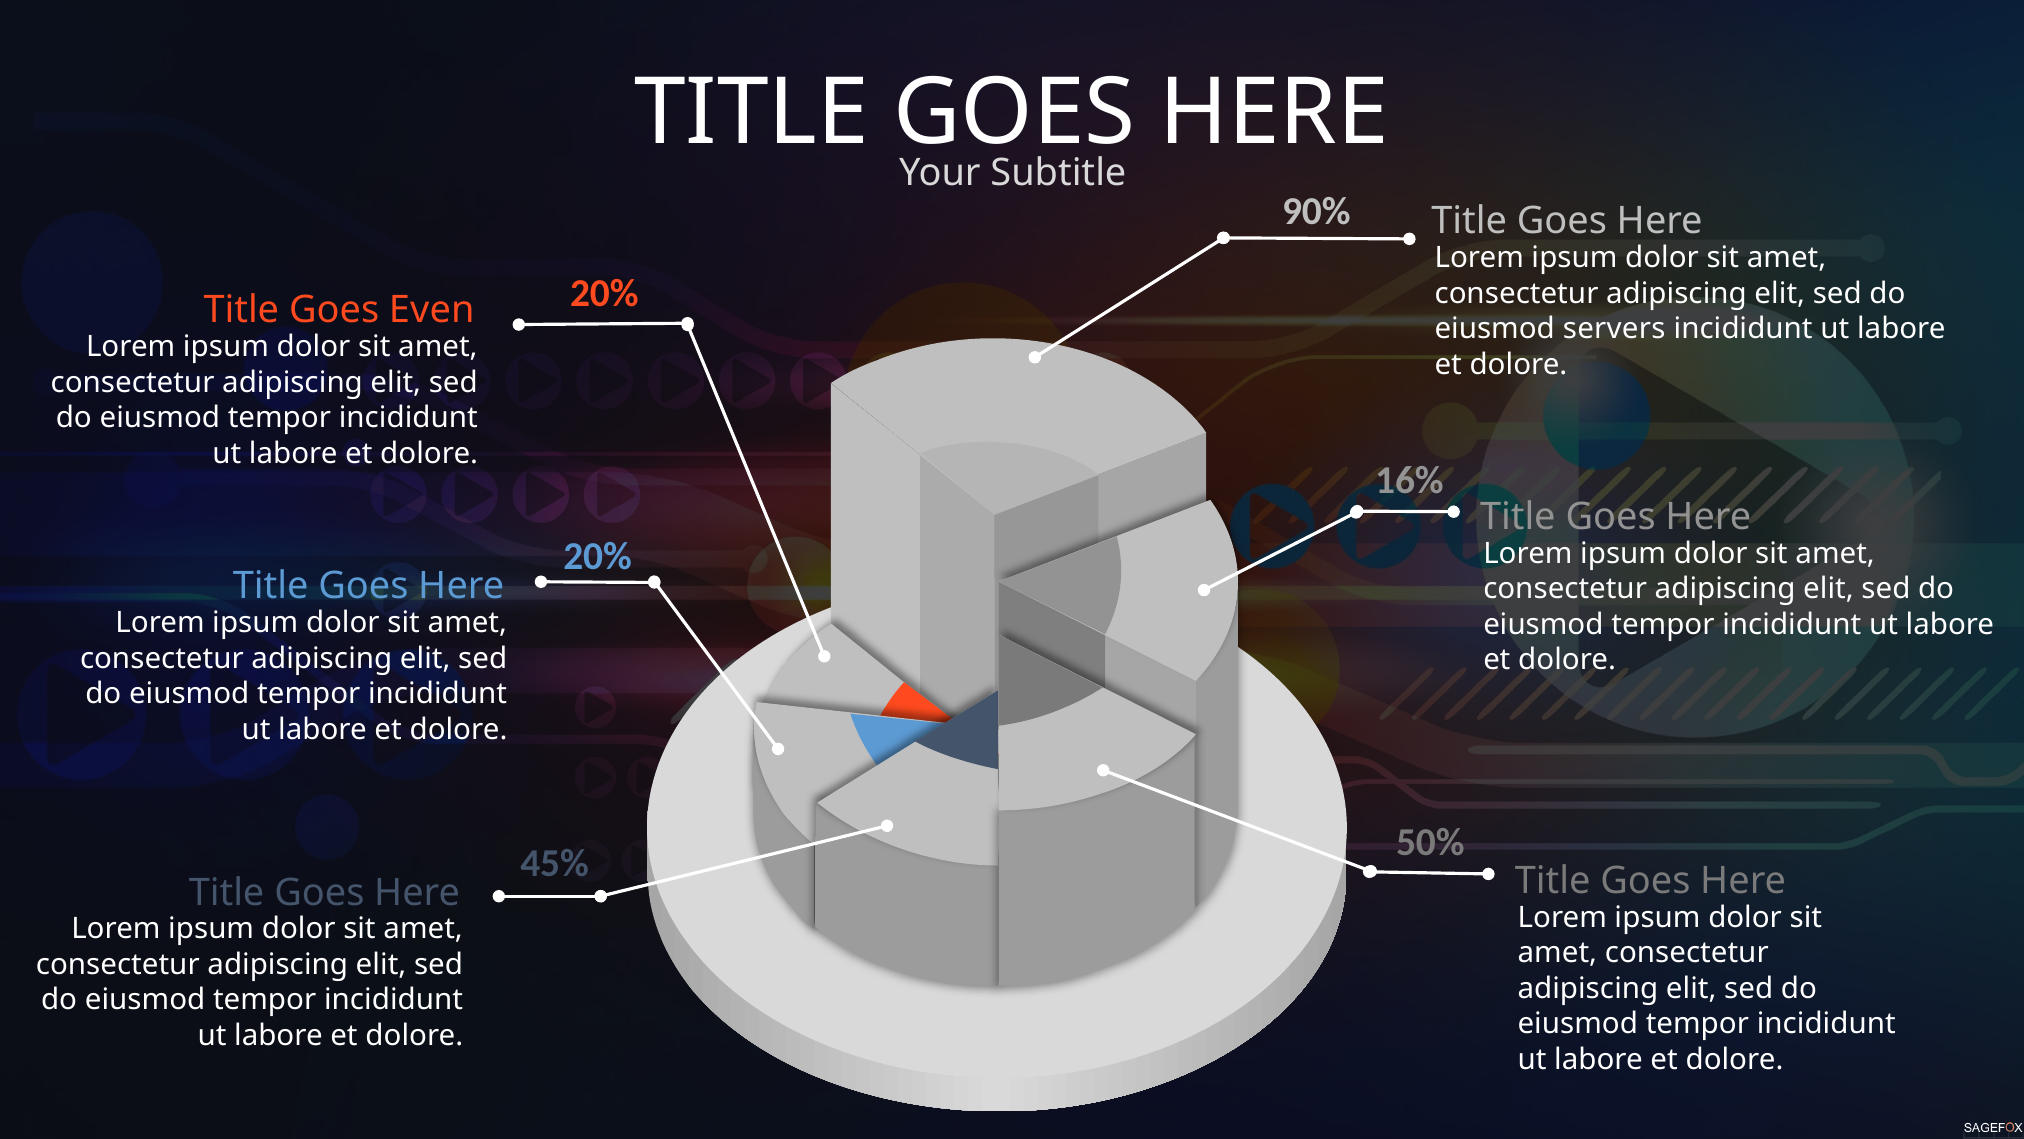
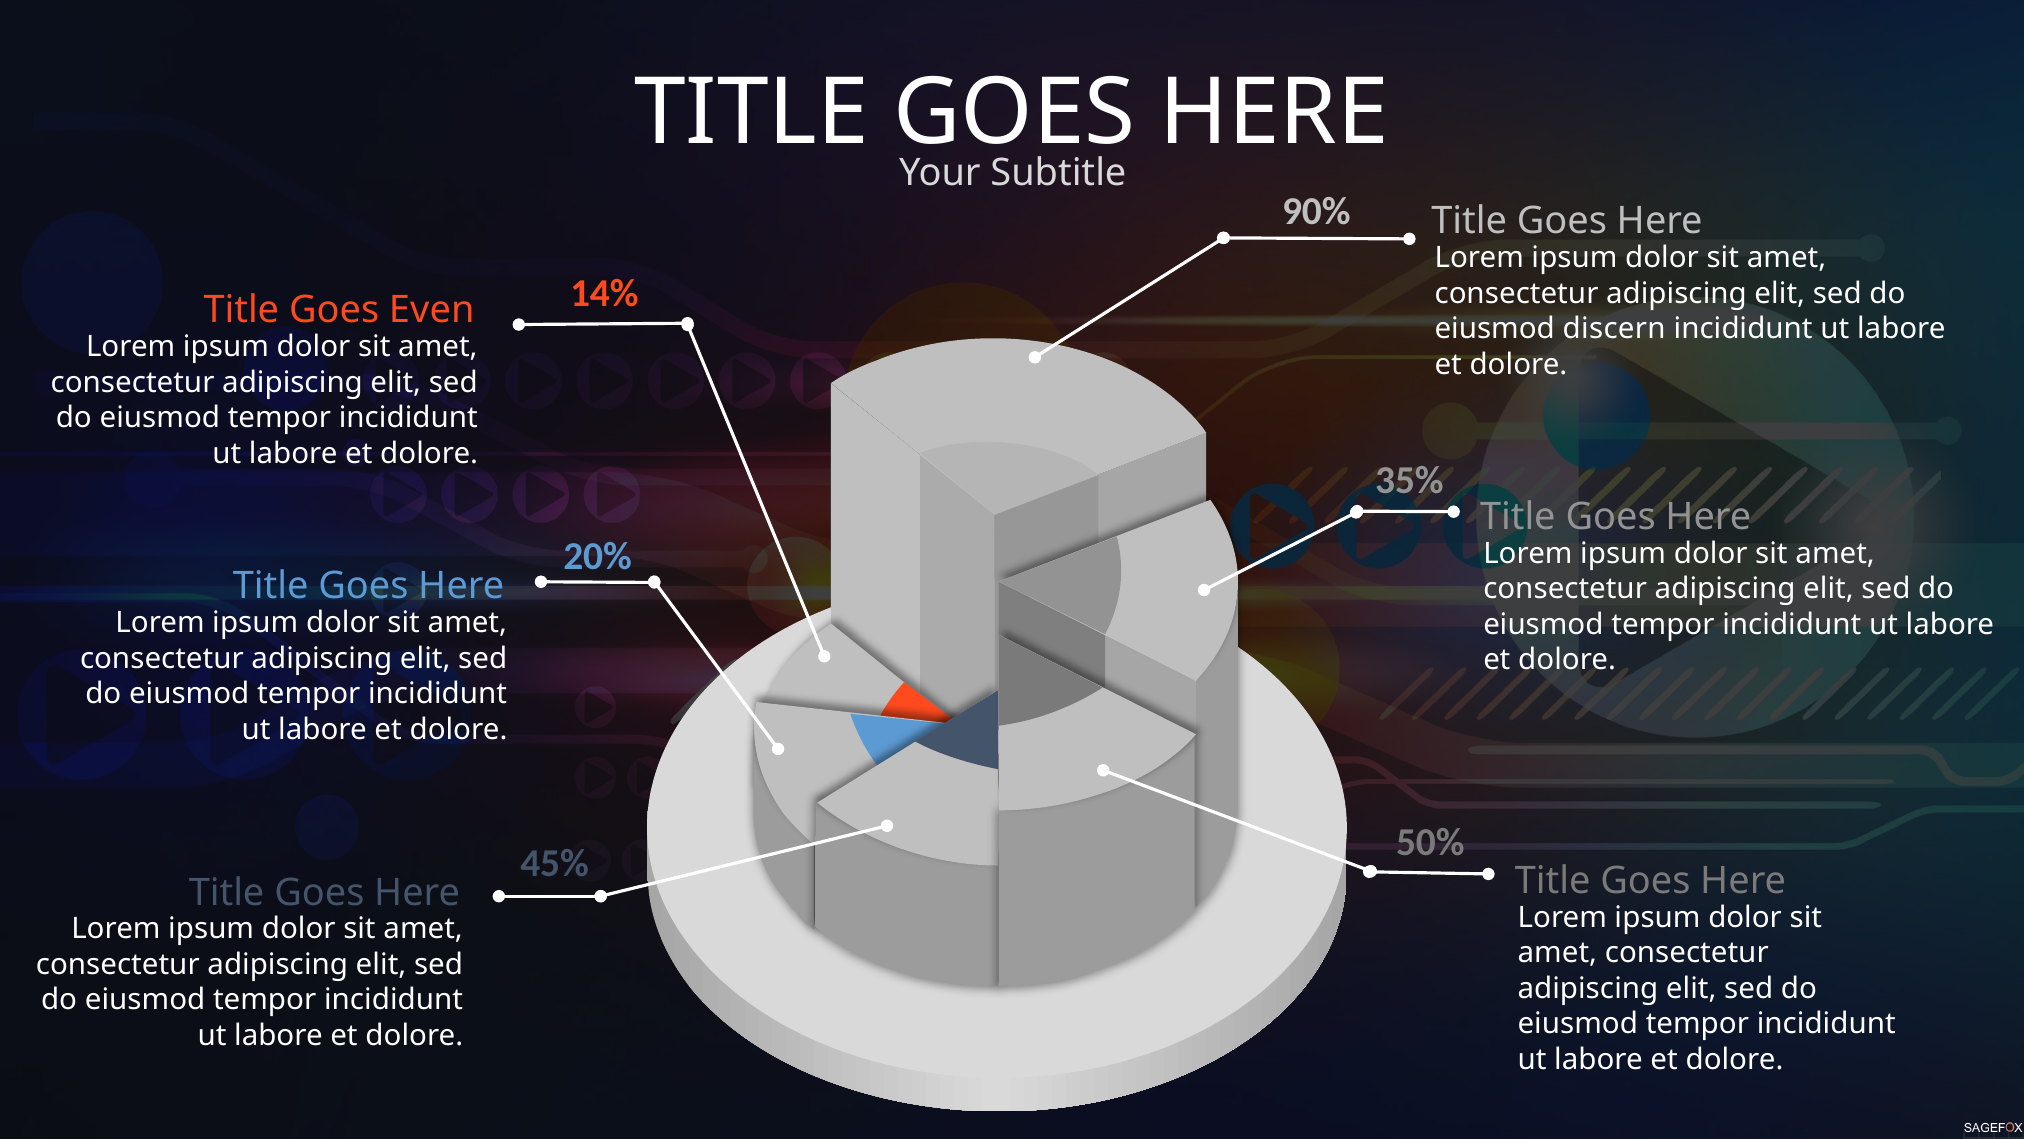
20% at (604, 293): 20% -> 14%
servers: servers -> discern
16%: 16% -> 35%
